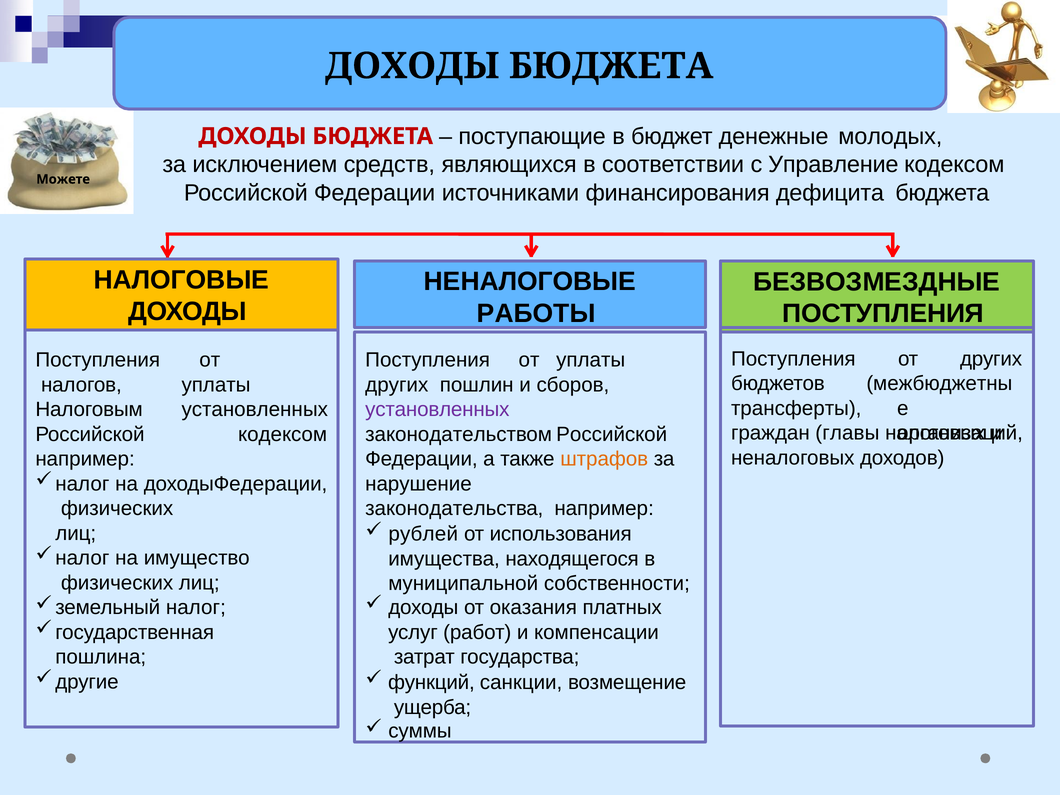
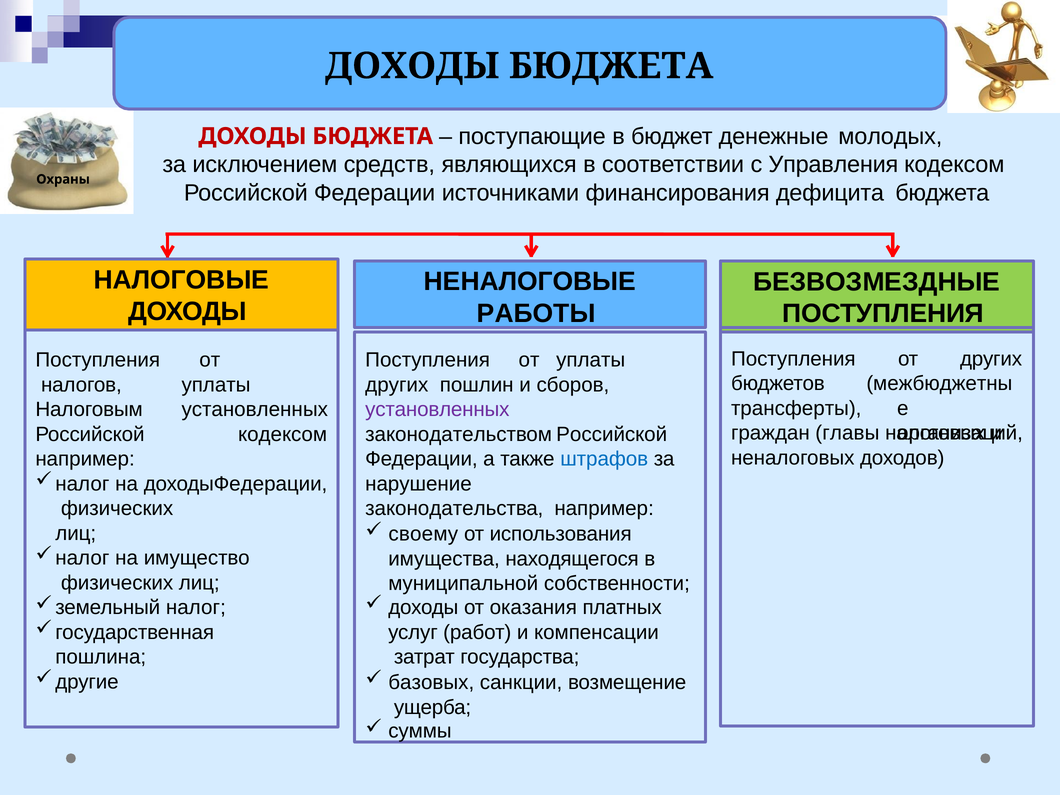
Управление: Управление -> Управления
Можете: Можете -> Охраны
штрафов colour: orange -> blue
рублей: рублей -> своему
функций: функций -> базовых
